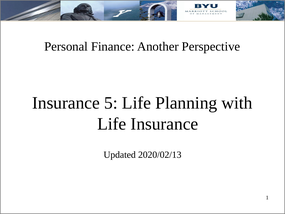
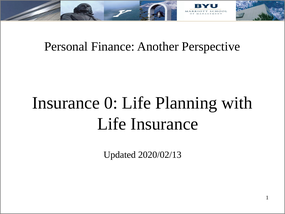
5: 5 -> 0
